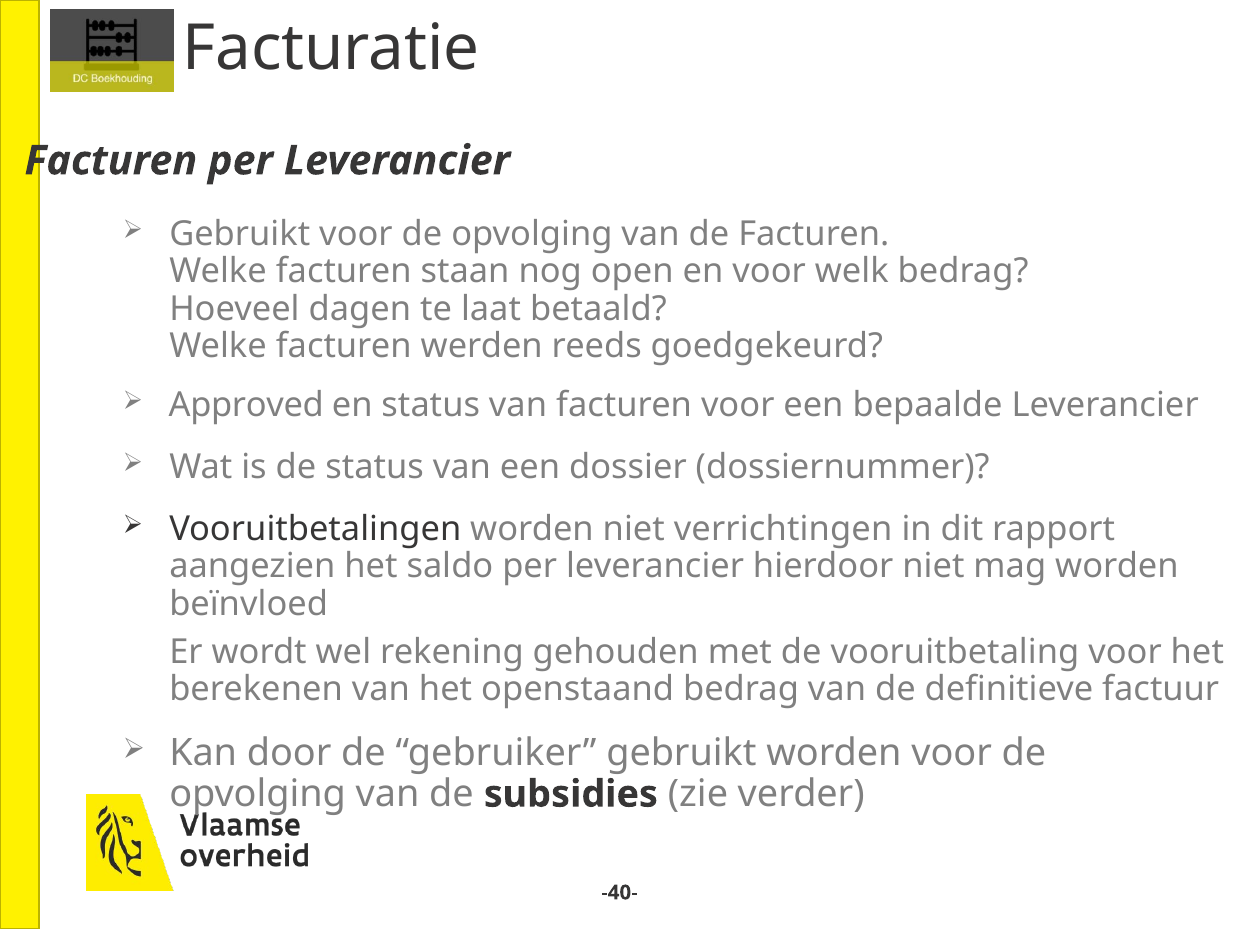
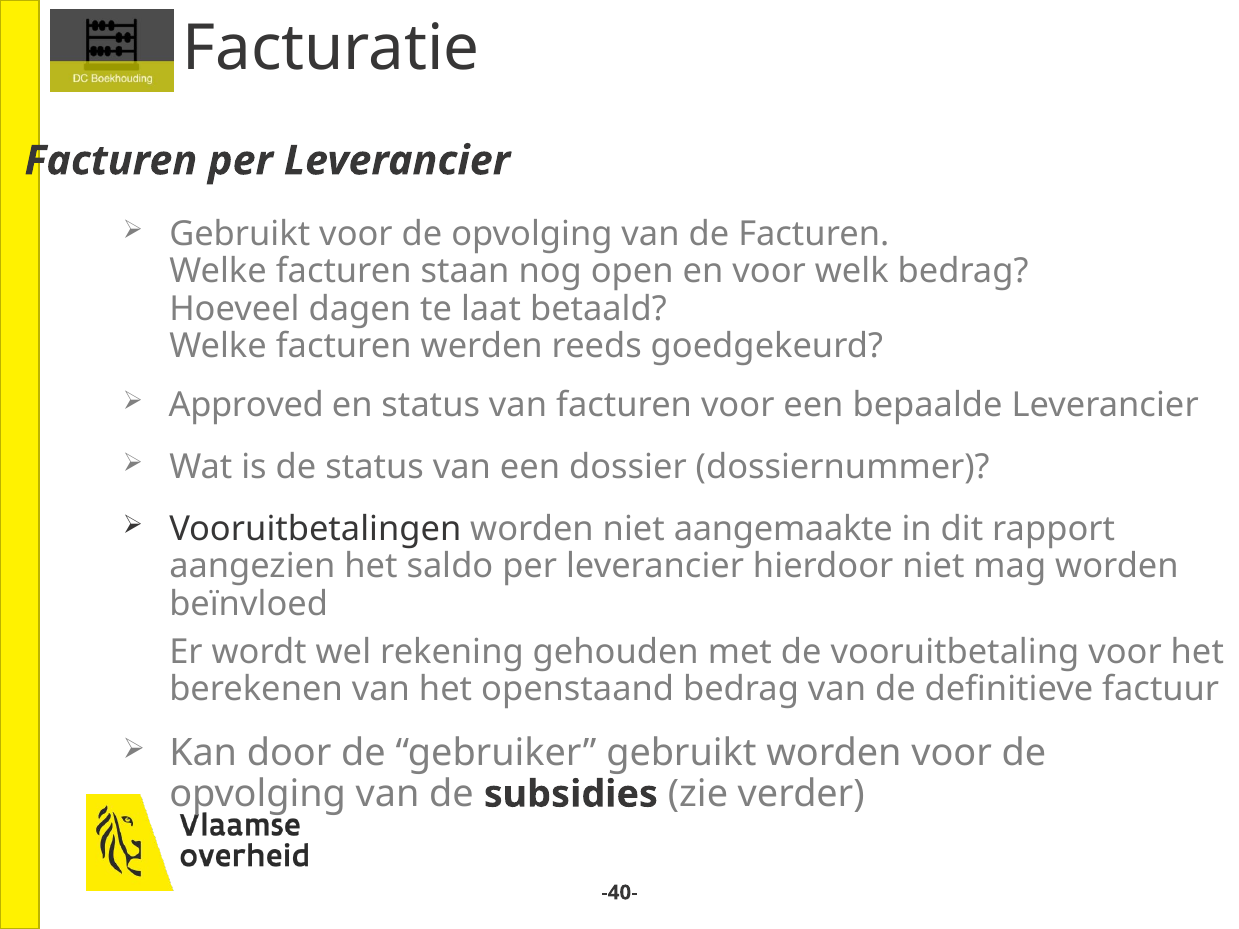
verrichtingen: verrichtingen -> aangemaakte
